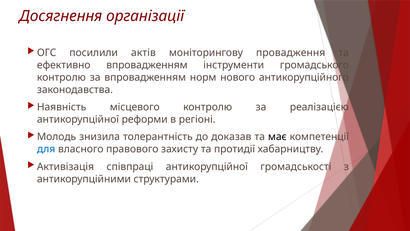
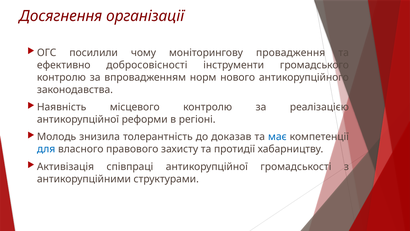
актів: актів -> чому
ефективно впровадженням: впровадженням -> добросовісності
має colour: black -> blue
